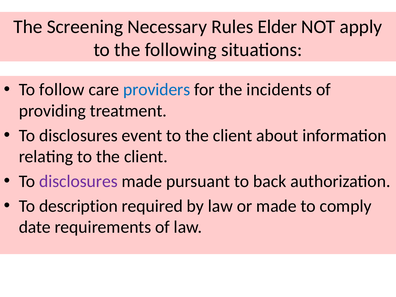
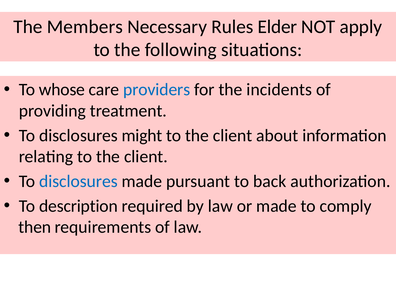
Screening: Screening -> Members
follow: follow -> whose
event: event -> might
disclosures at (78, 181) colour: purple -> blue
date: date -> then
